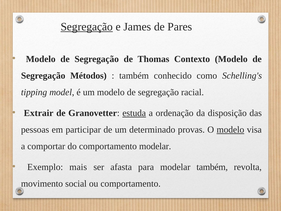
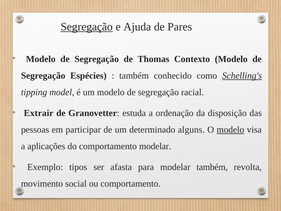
James: James -> Ajuda
Métodos: Métodos -> Espécies
Schelling's underline: none -> present
estuda underline: present -> none
provas: provas -> alguns
comportar: comportar -> aplicações
mais: mais -> tipos
